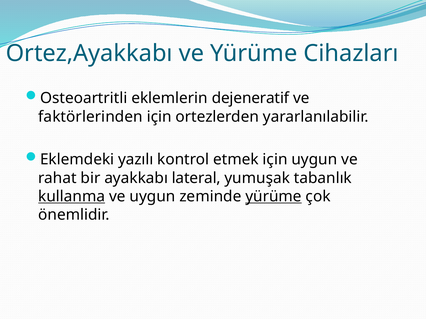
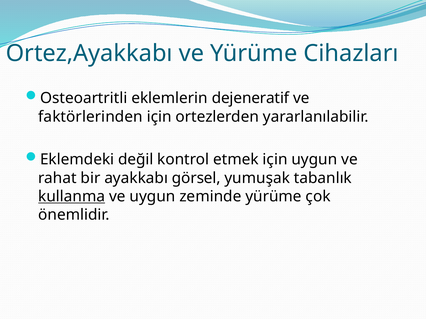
yazılı: yazılı -> değil
lateral: lateral -> görsel
yürüme at (273, 197) underline: present -> none
